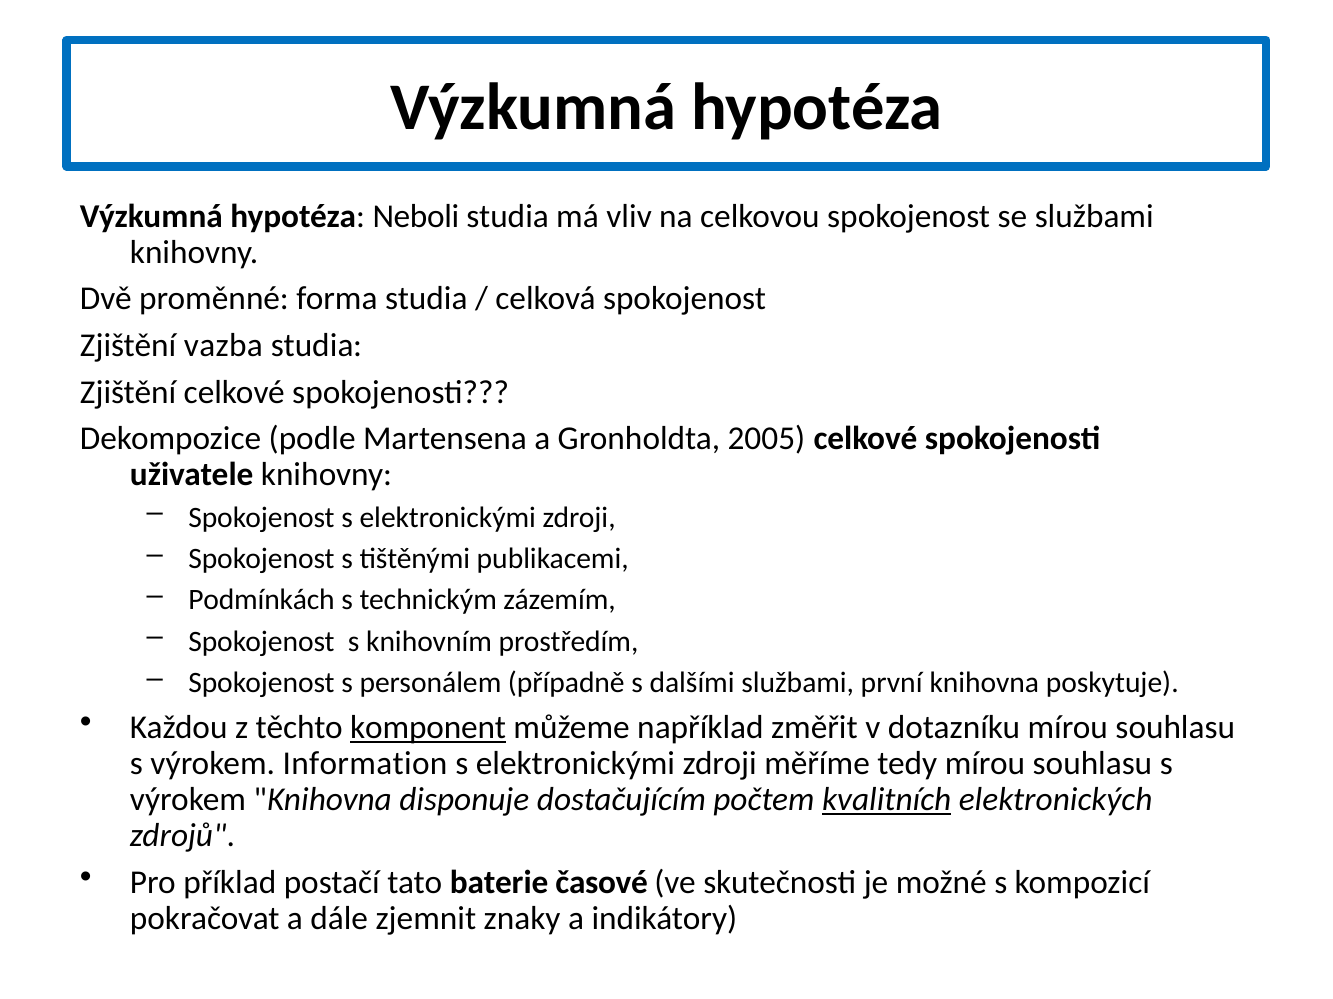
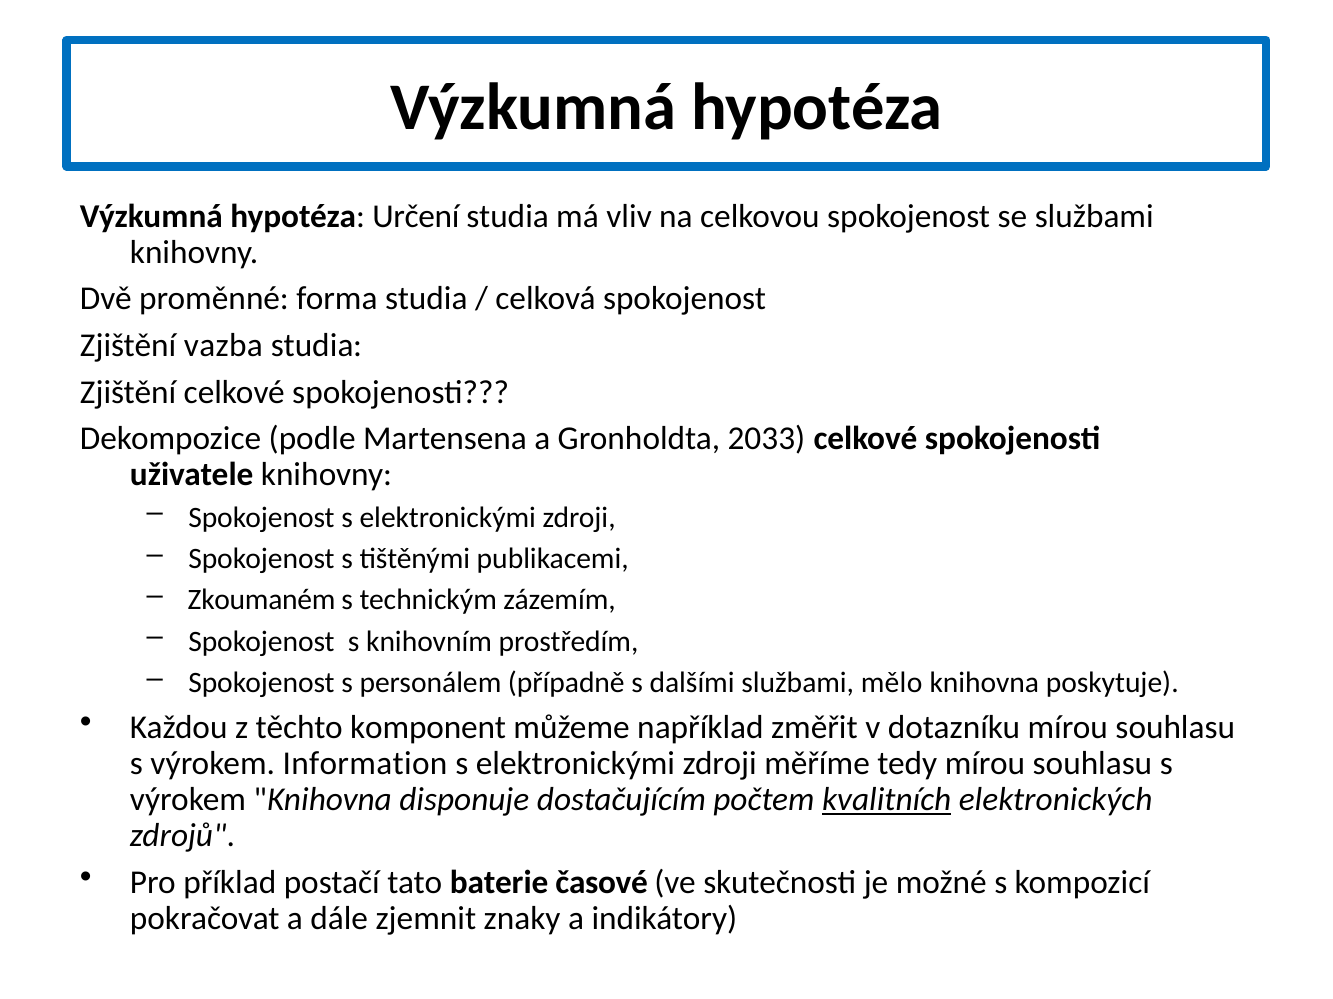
Neboli: Neboli -> Určení
2005: 2005 -> 2033
Podmínkách: Podmínkách -> Zkoumaném
první: první -> mělo
komponent underline: present -> none
